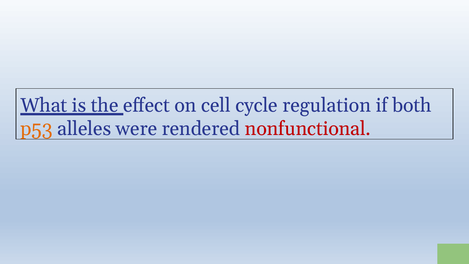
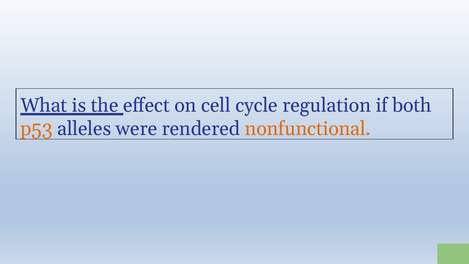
nonfunctional colour: red -> orange
